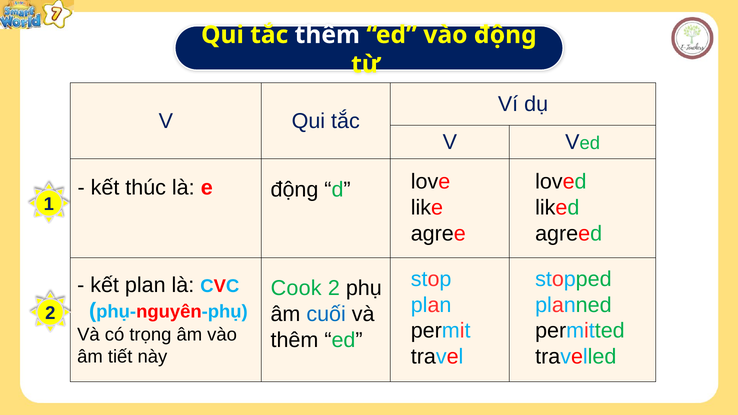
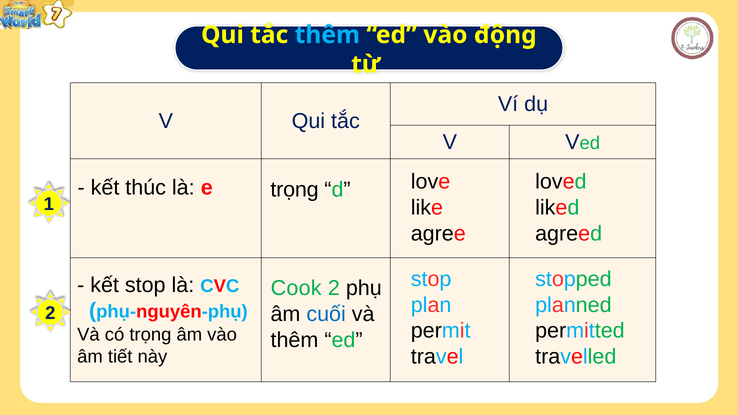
thêm at (327, 35) colour: white -> light blue
e động: động -> trọng
kết plan: plan -> stop
